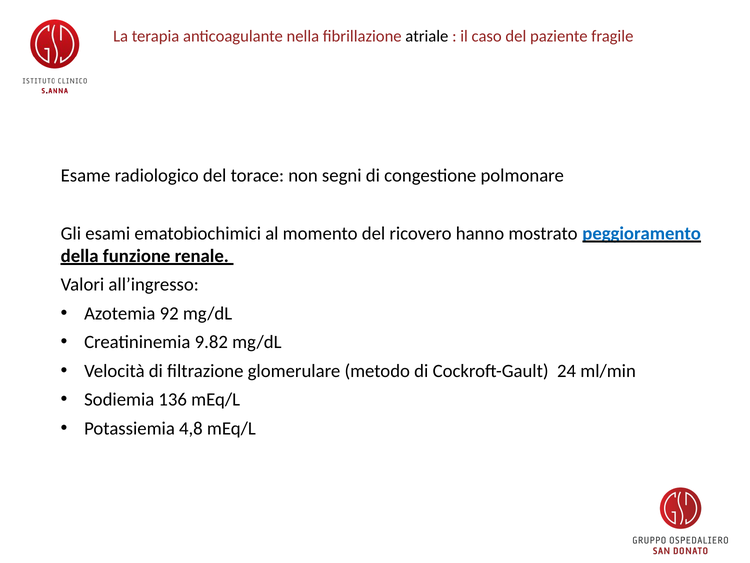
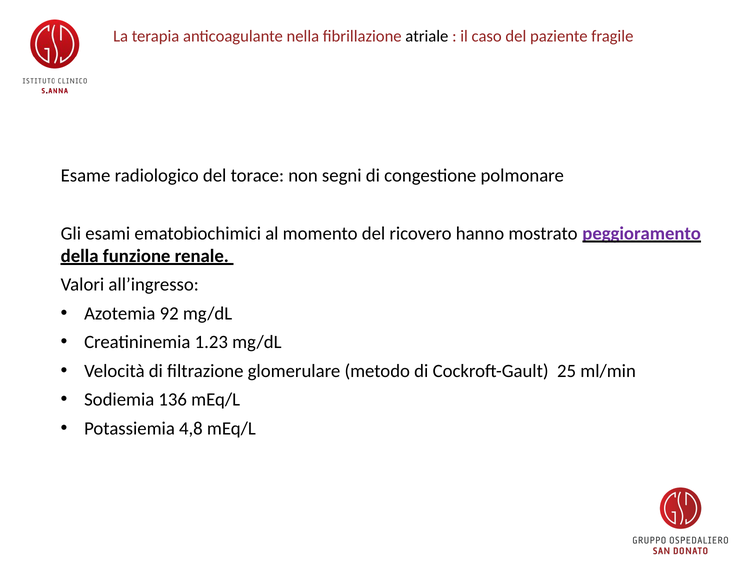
peggioramento colour: blue -> purple
9.82: 9.82 -> 1.23
24: 24 -> 25
